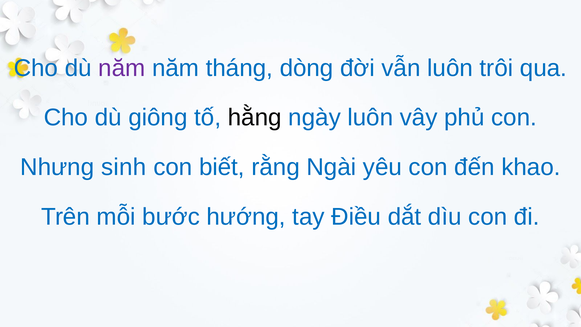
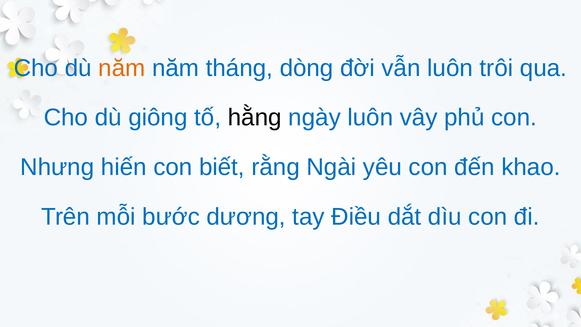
năm at (122, 68) colour: purple -> orange
sinh: sinh -> hiến
hướng: hướng -> dương
